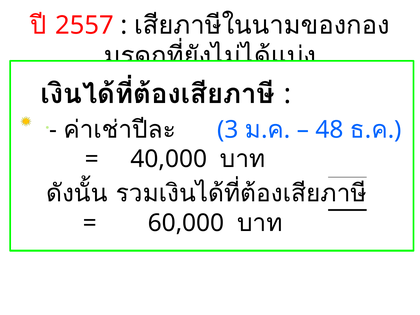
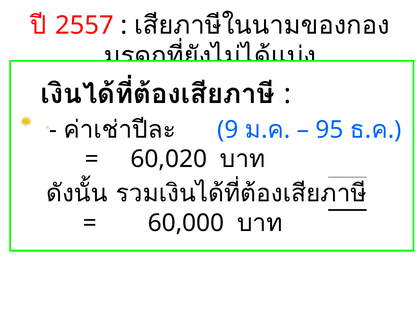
3: 3 -> 9
48: 48 -> 95
40,000: 40,000 -> 60,020
